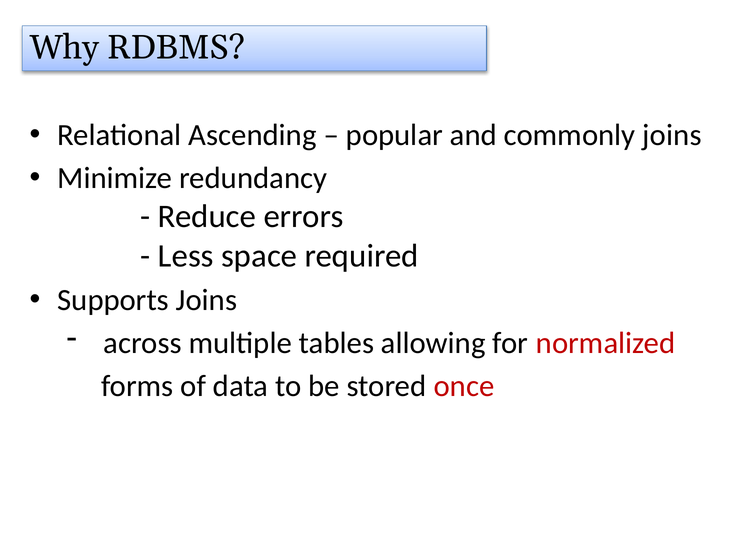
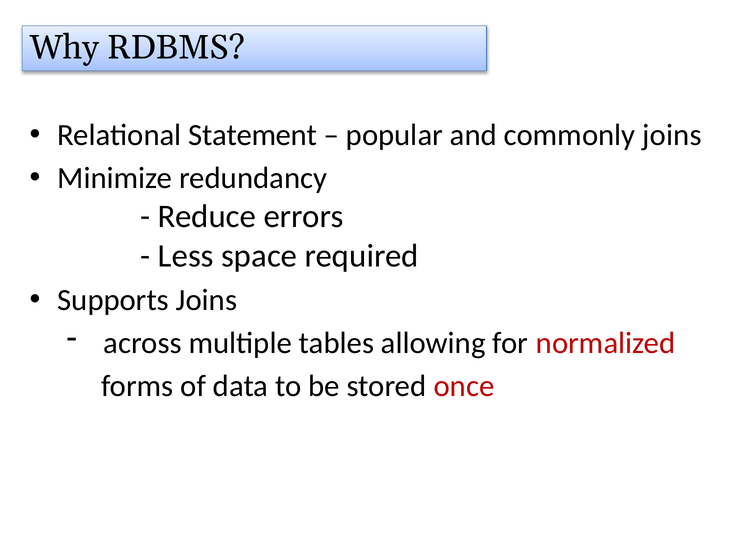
Ascending: Ascending -> Statement
